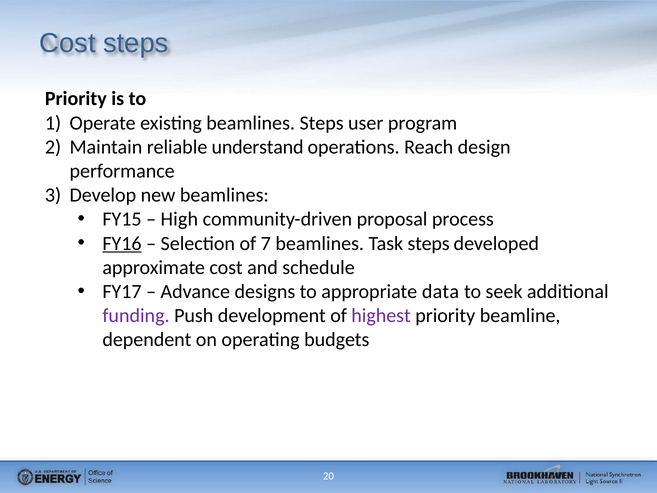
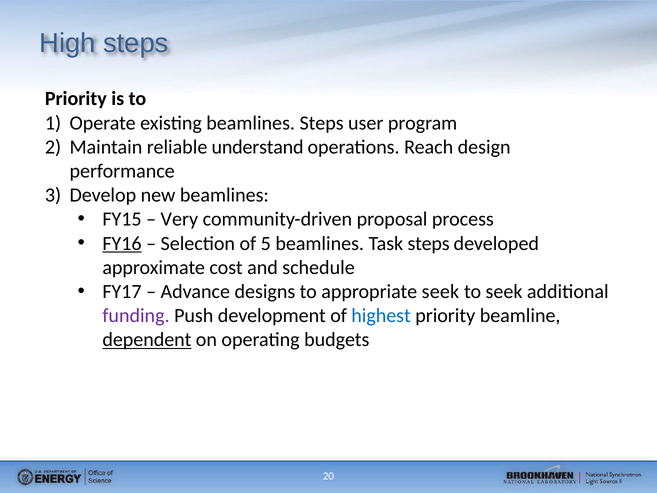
Cost at (68, 43): Cost -> High
High: High -> Very
7: 7 -> 5
appropriate data: data -> seek
highest colour: purple -> blue
dependent underline: none -> present
